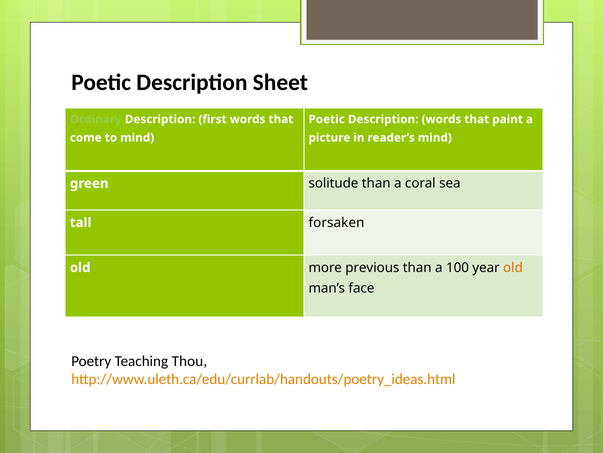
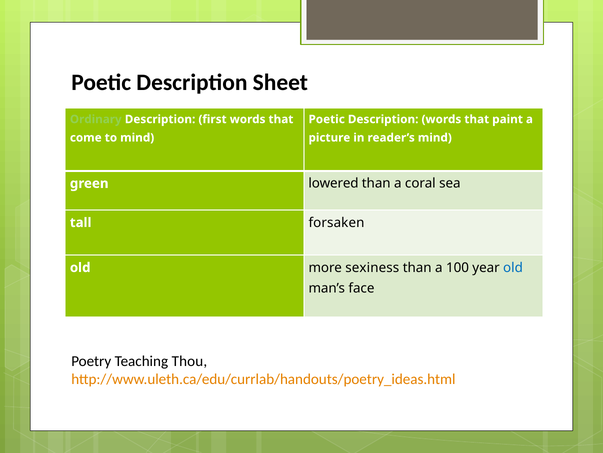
solitude: solitude -> lowered
previous: previous -> sexiness
old at (513, 267) colour: orange -> blue
